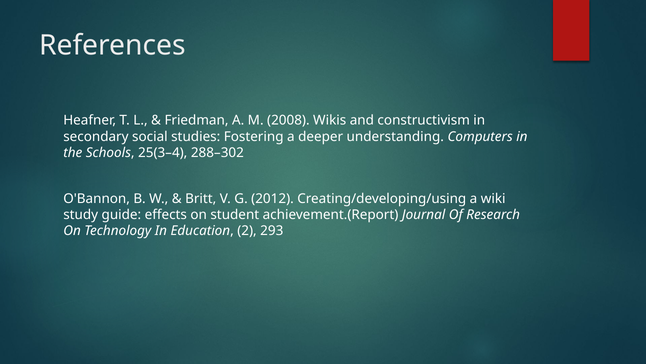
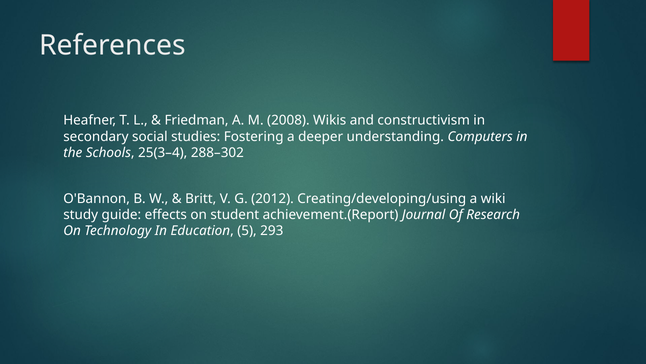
2: 2 -> 5
